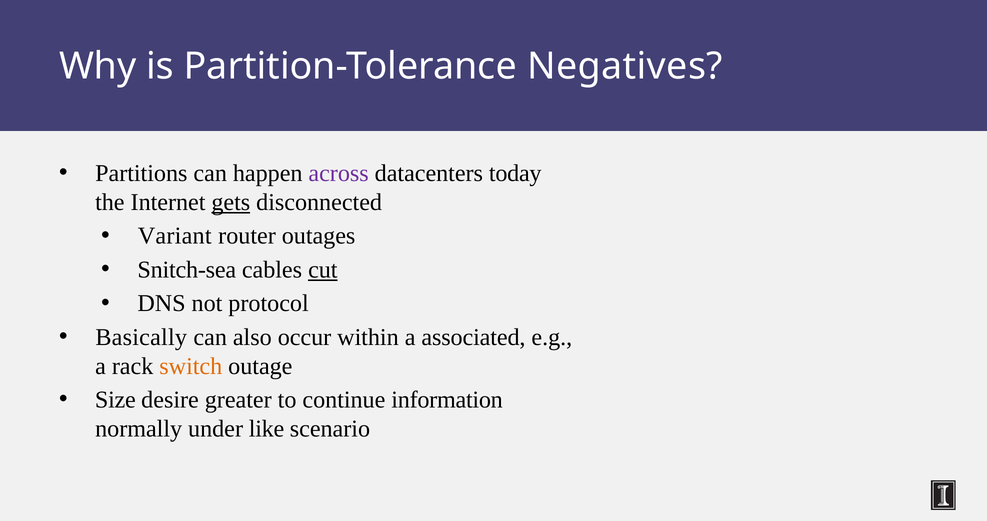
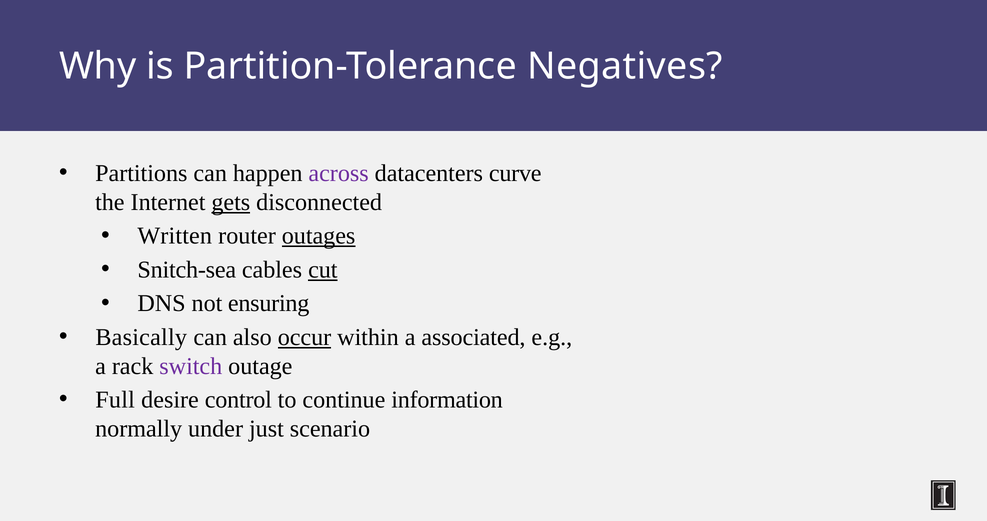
today: today -> curve
Variant: Variant -> Written
outages underline: none -> present
protocol: protocol -> ensuring
occur underline: none -> present
switch colour: orange -> purple
Size: Size -> Full
greater: greater -> control
like: like -> just
